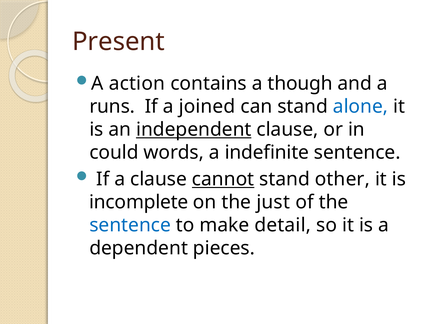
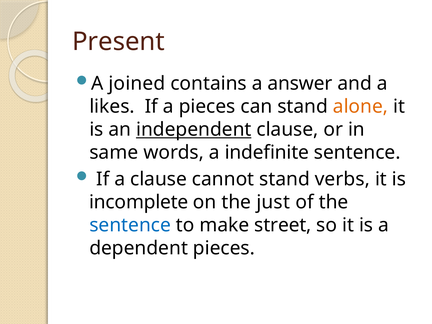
action: action -> joined
though: though -> answer
runs: runs -> likes
a joined: joined -> pieces
alone colour: blue -> orange
could: could -> same
cannot underline: present -> none
other: other -> verbs
detail: detail -> street
